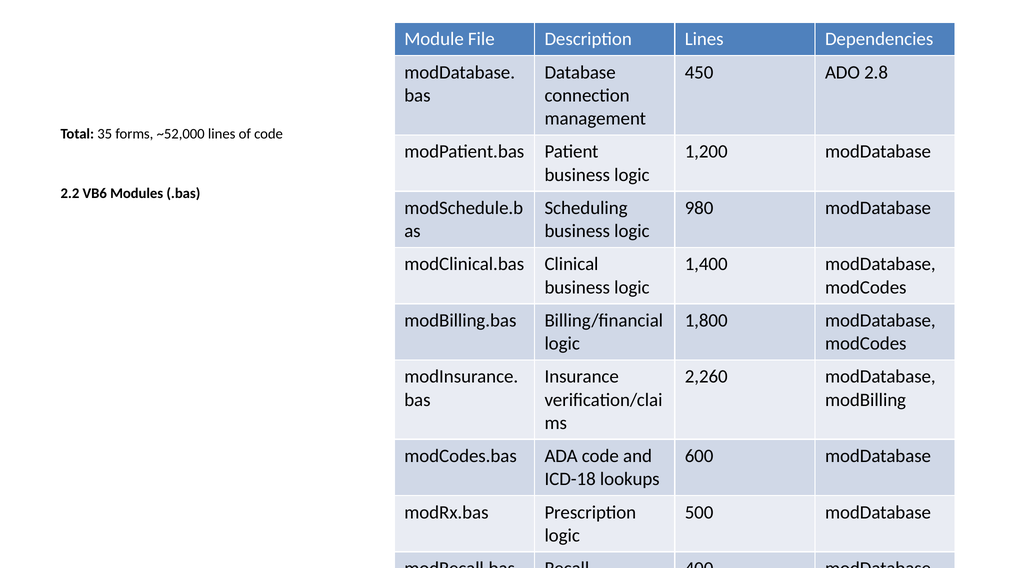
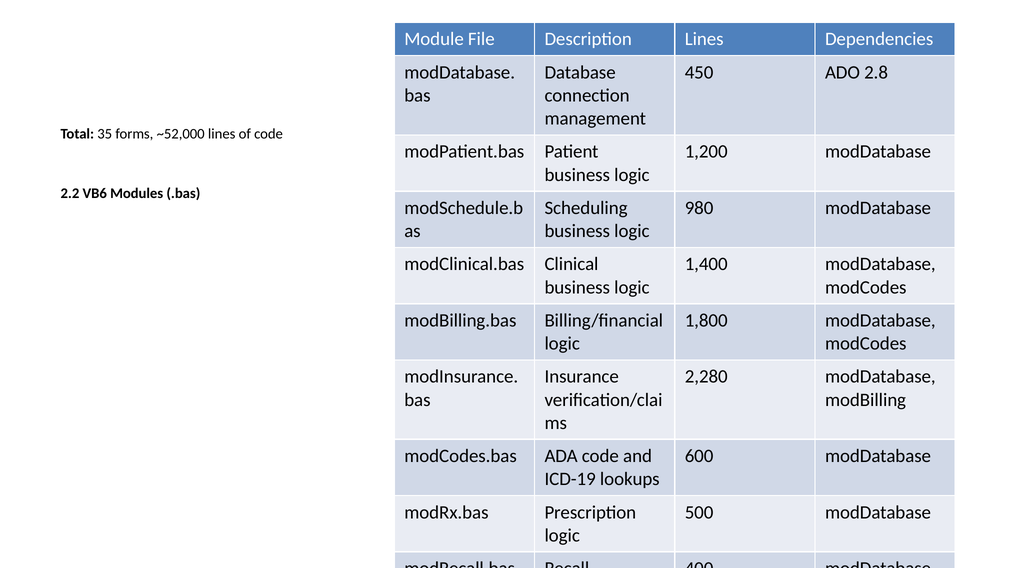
2,260: 2,260 -> 2,280
ICD-18: ICD-18 -> ICD-19
